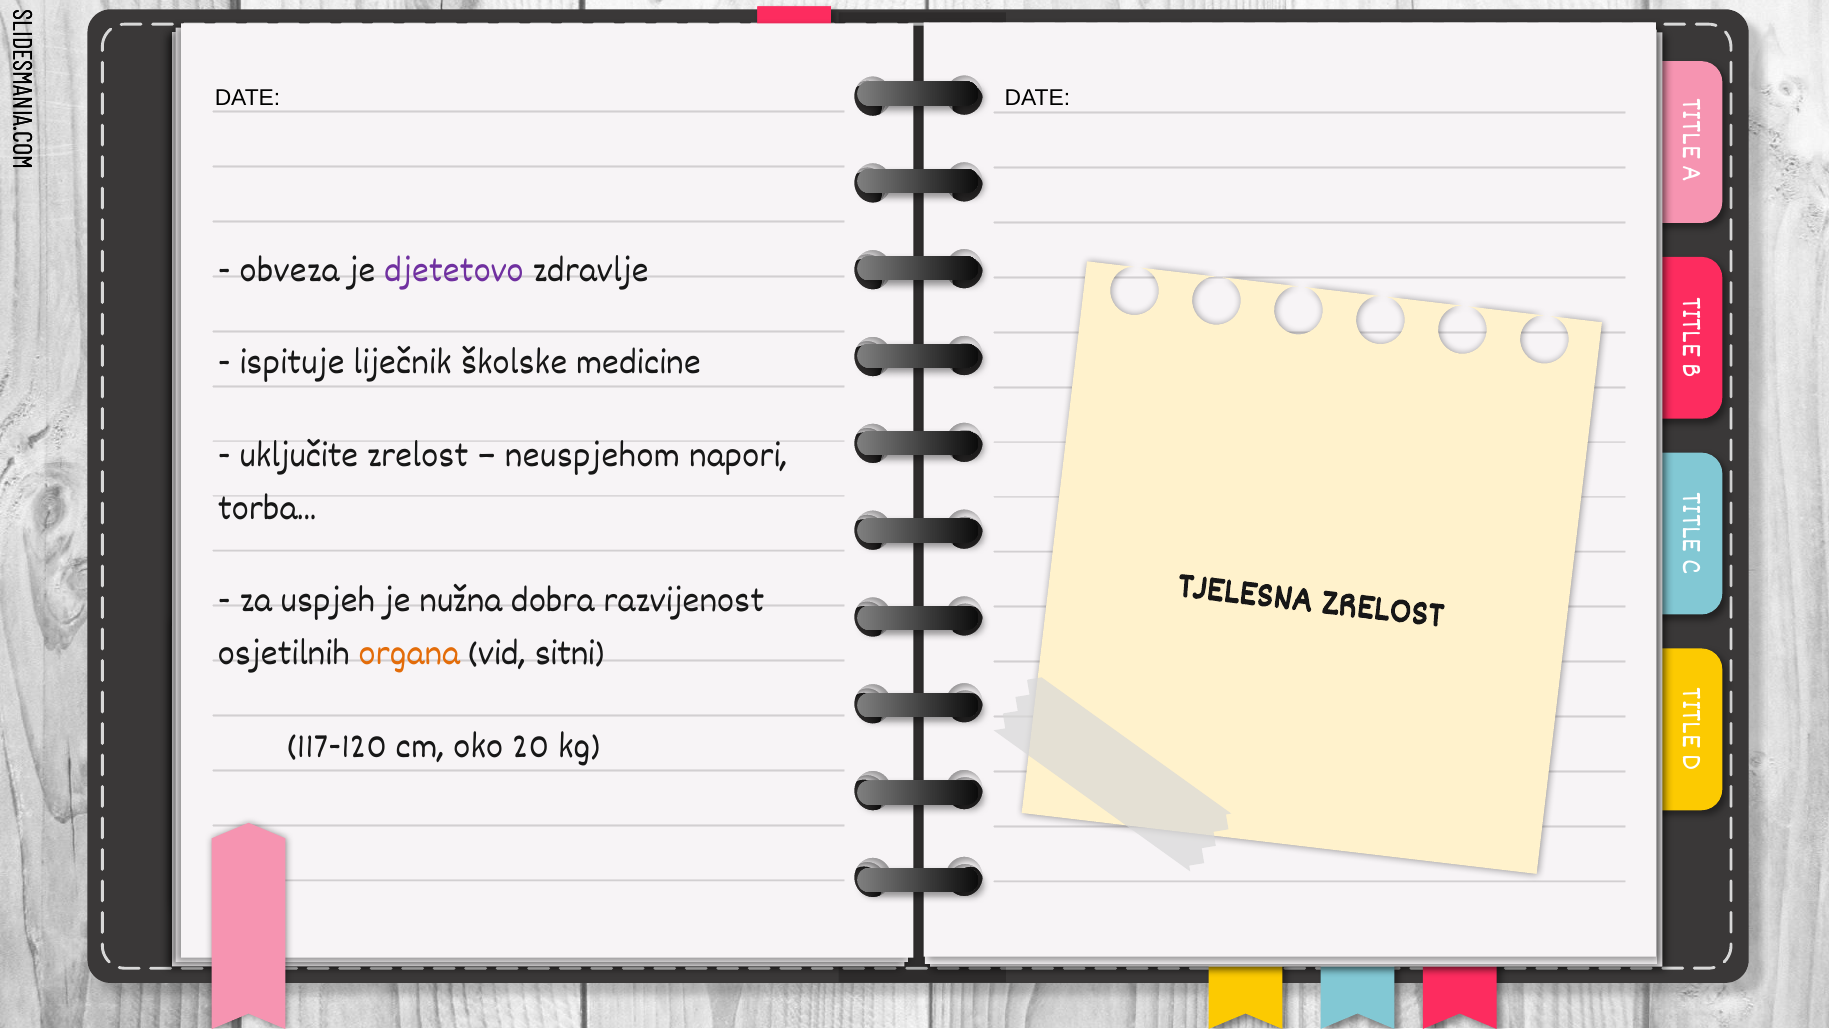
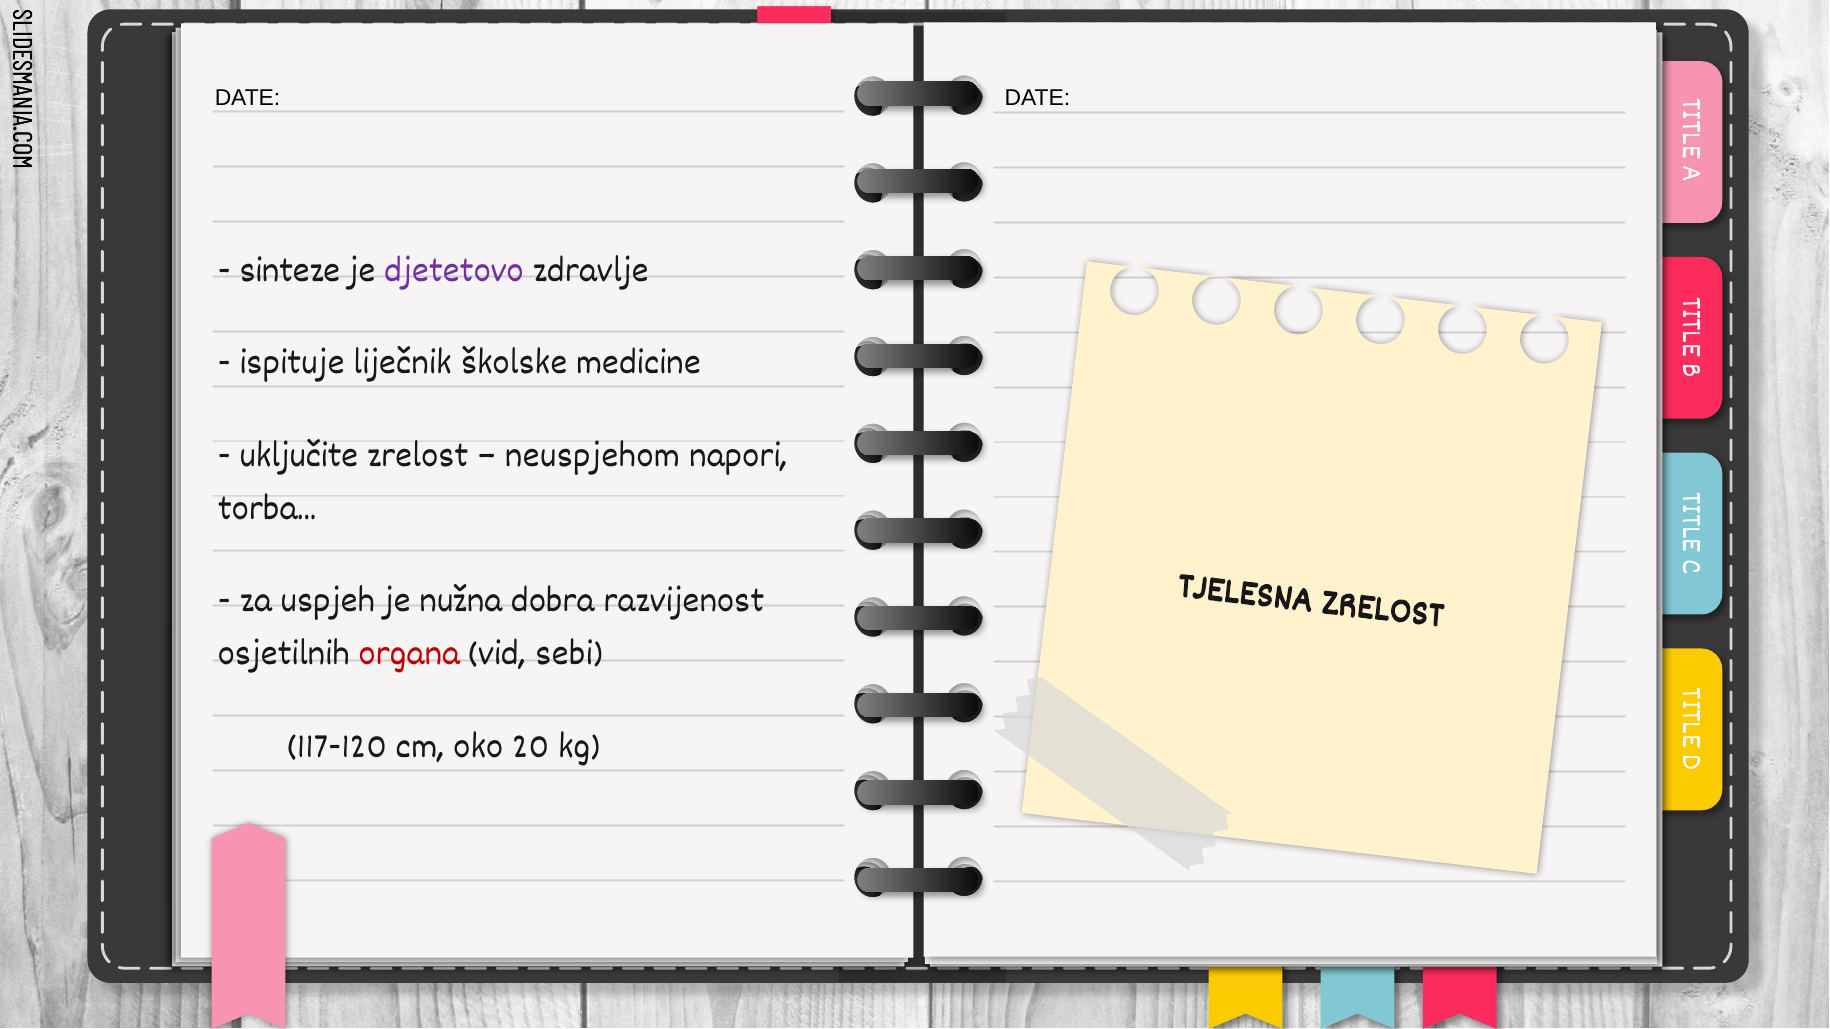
obveza: obveza -> sinteze
organa colour: orange -> red
sitni: sitni -> sebi
